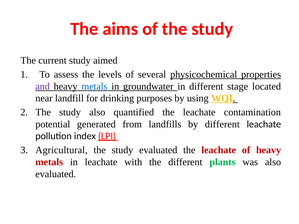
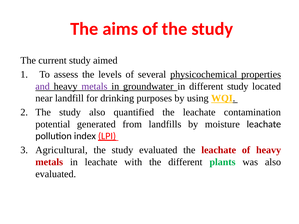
metals at (94, 86) colour: blue -> purple
different stage: stage -> study
by different: different -> moisture
